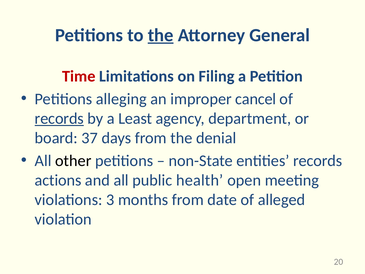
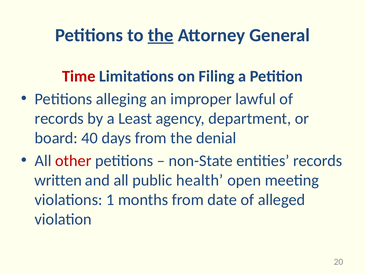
cancel: cancel -> lawful
records at (59, 118) underline: present -> none
37: 37 -> 40
other colour: black -> red
actions: actions -> written
3: 3 -> 1
